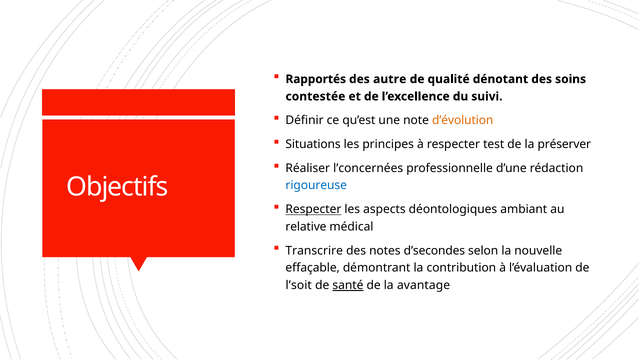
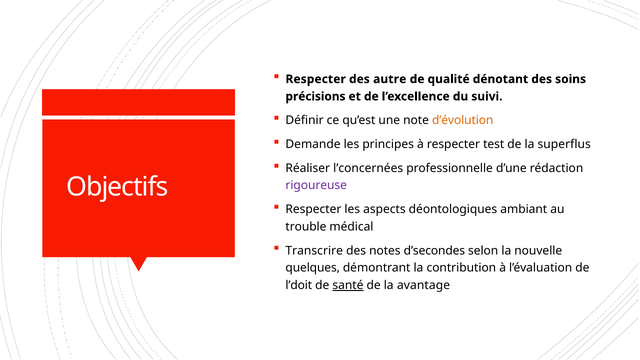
Rapportés at (316, 79): Rapportés -> Respecter
contestée: contestée -> précisions
Situations: Situations -> Demande
préserver: préserver -> superflus
rigoureuse colour: blue -> purple
Respecter at (313, 209) underline: present -> none
relative: relative -> trouble
effaçable: effaçable -> quelques
l’soit: l’soit -> l’doit
